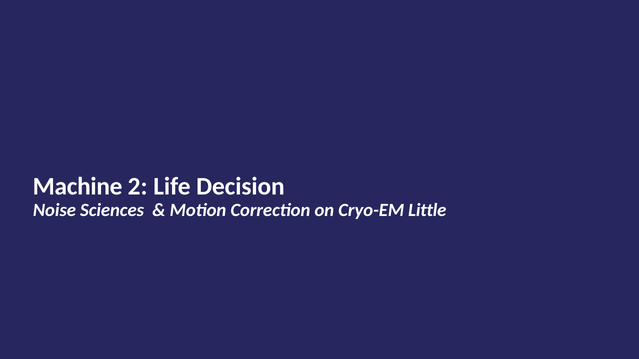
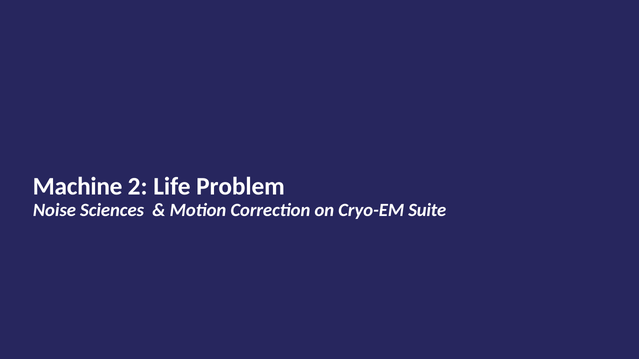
Decision: Decision -> Problem
Little: Little -> Suite
